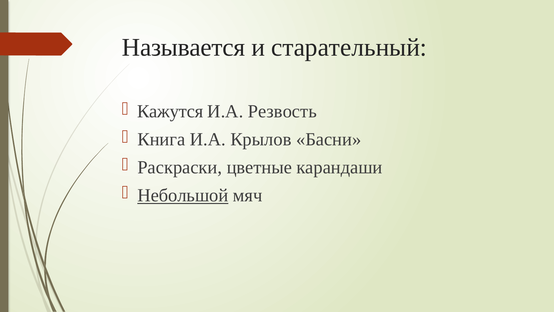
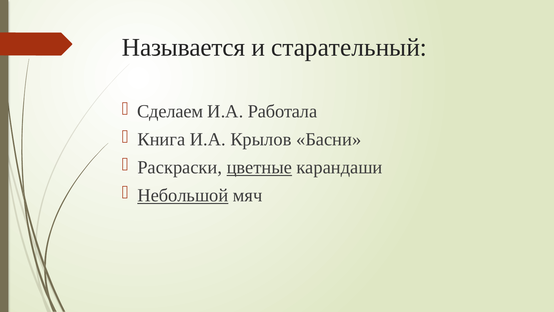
Кажутся: Кажутся -> Сделаем
Резвость: Резвость -> Работала
цветные underline: none -> present
